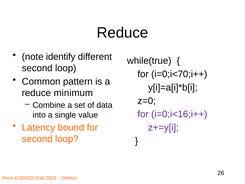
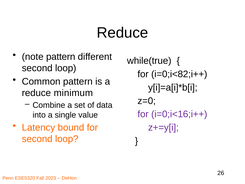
note identify: identify -> pattern
i=0;i<70;i++: i=0;i<70;i++ -> i=0;i<82;i++
